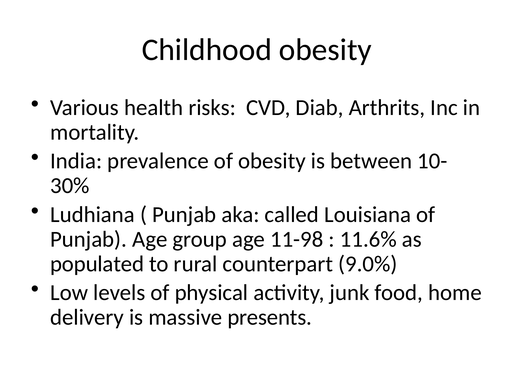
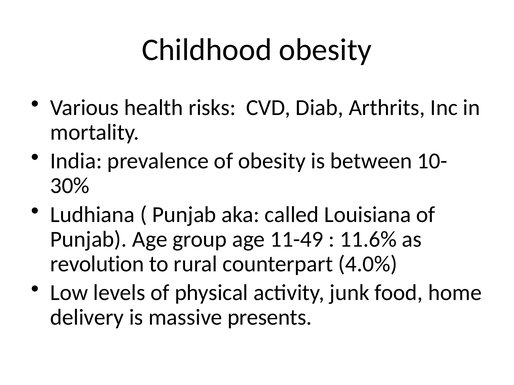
11-98: 11-98 -> 11-49
populated: populated -> revolution
9.0%: 9.0% -> 4.0%
